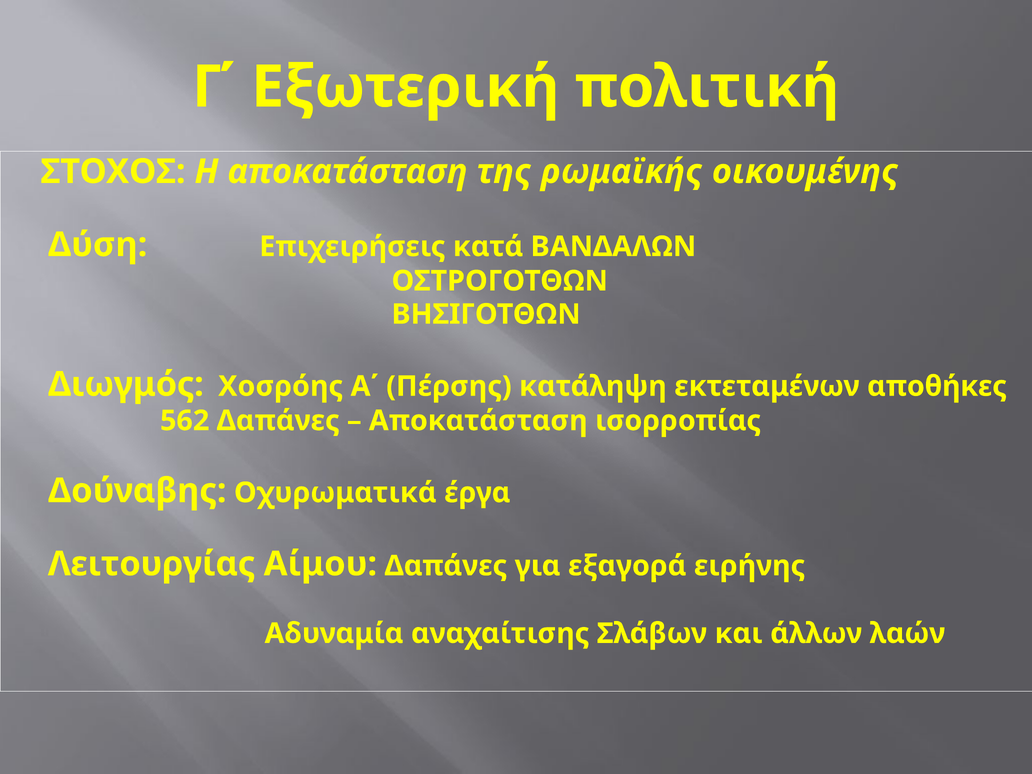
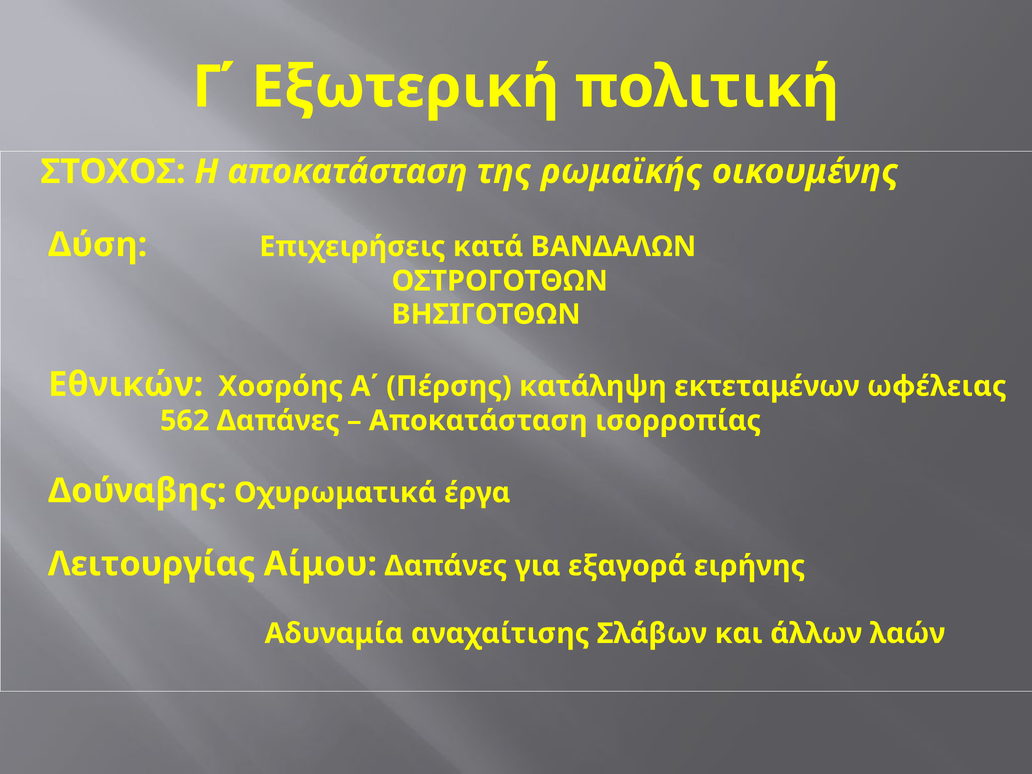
Διωγμός: Διωγμός -> Εθνικών
αποθήκες: αποθήκες -> ωφέλειας
